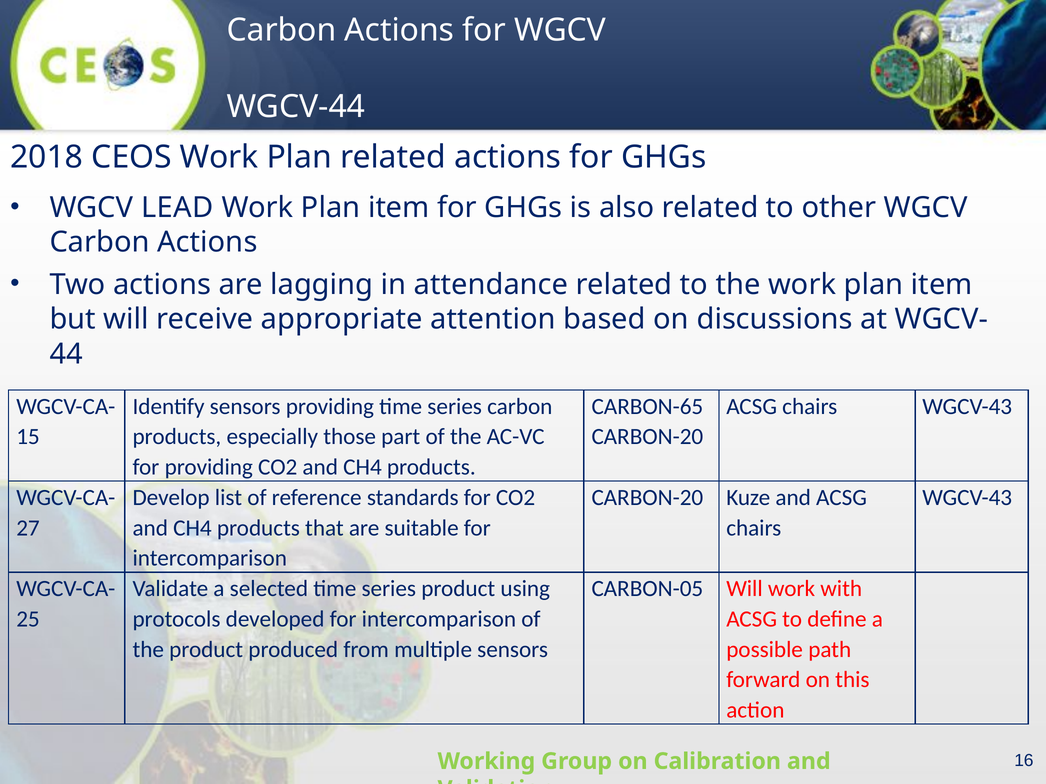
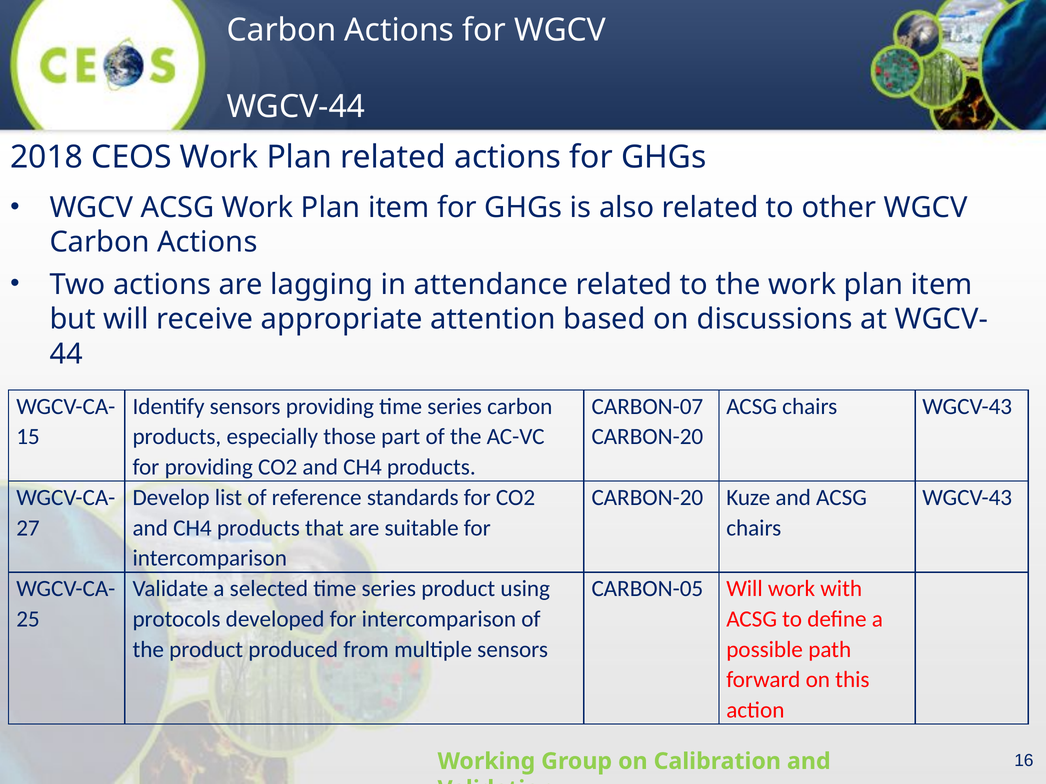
WGCV LEAD: LEAD -> ACSG
CARBON-65: CARBON-65 -> CARBON-07
